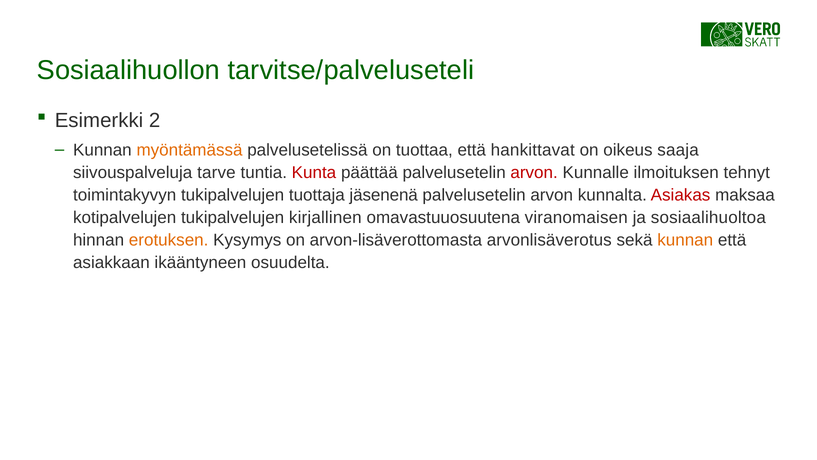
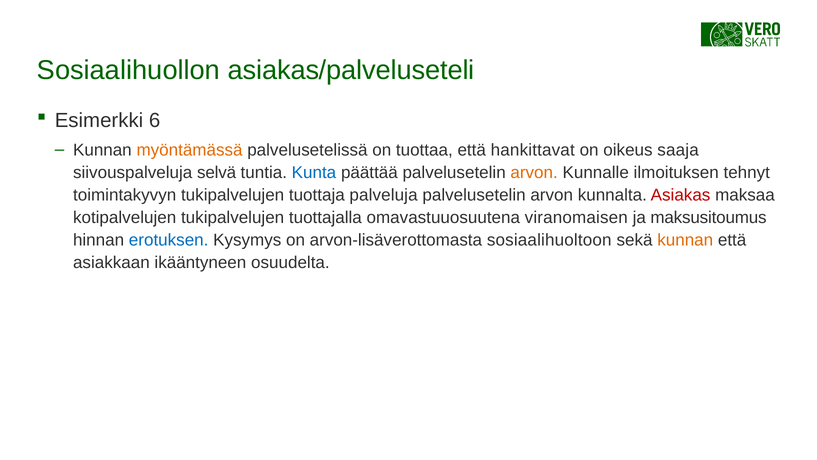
tarvitse/palveluseteli: tarvitse/palveluseteli -> asiakas/palveluseteli
2: 2 -> 6
tarve: tarve -> selvä
Kunta colour: red -> blue
arvon at (534, 172) colour: red -> orange
jäsenenä: jäsenenä -> palveluja
kirjallinen: kirjallinen -> tuottajalla
sosiaalihuoltoa: sosiaalihuoltoa -> maksusitoumus
erotuksen colour: orange -> blue
arvonlisäverotus: arvonlisäverotus -> sosiaalihuoltoon
